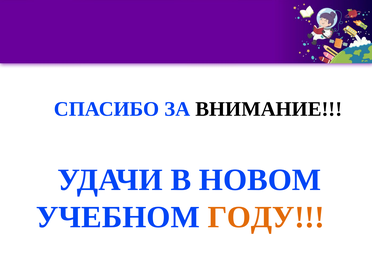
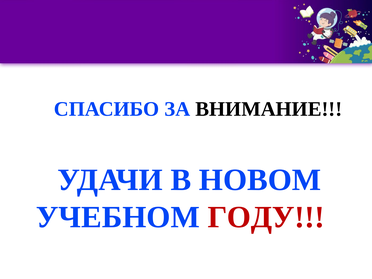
ГОДУ colour: orange -> red
